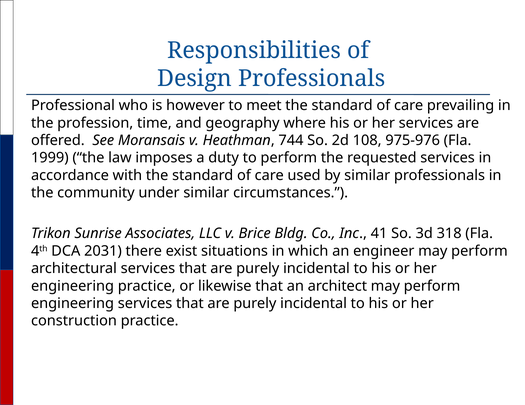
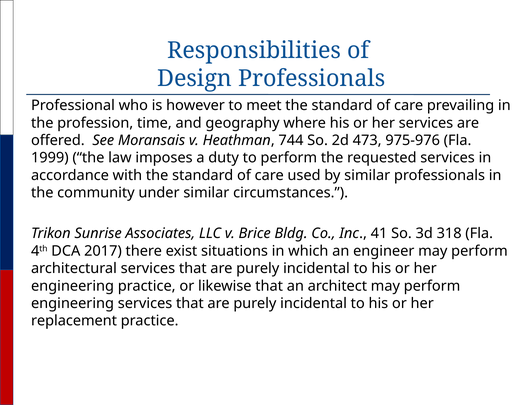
108: 108 -> 473
2031: 2031 -> 2017
construction: construction -> replacement
